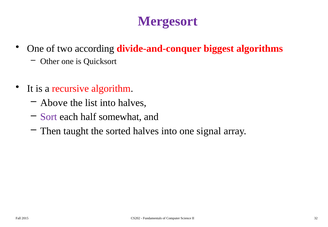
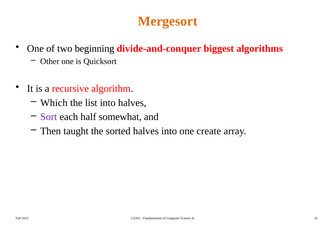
Mergesort colour: purple -> orange
according: according -> beginning
Above: Above -> Which
signal: signal -> create
